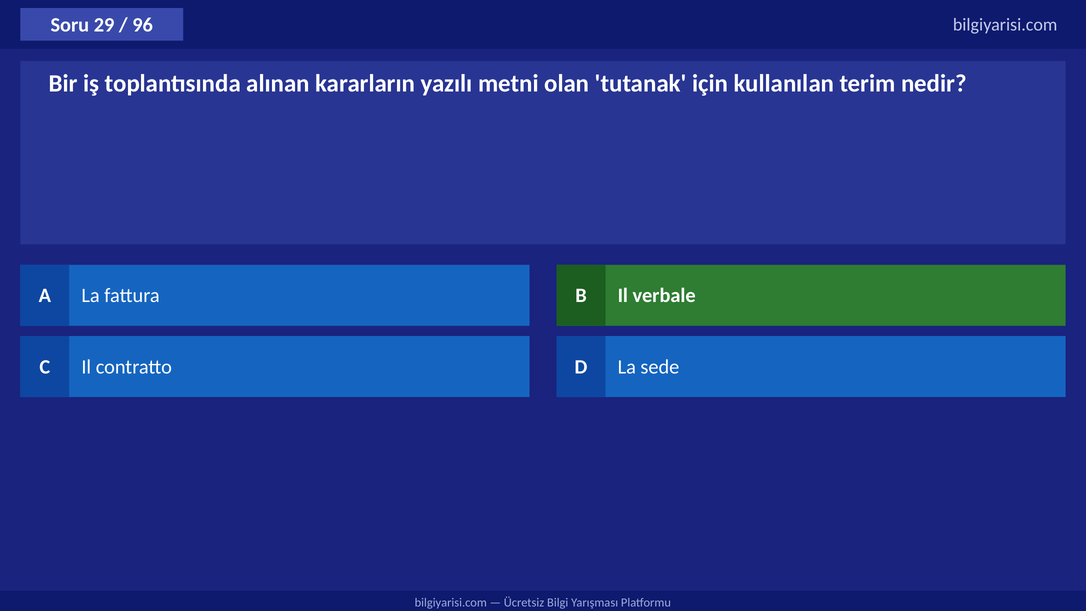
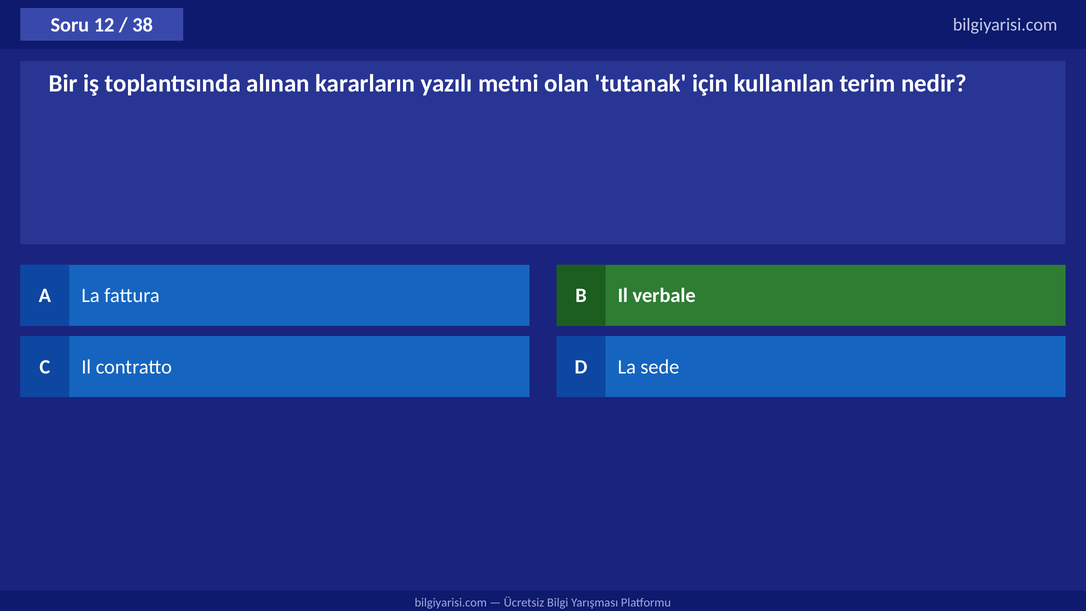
29: 29 -> 12
96: 96 -> 38
